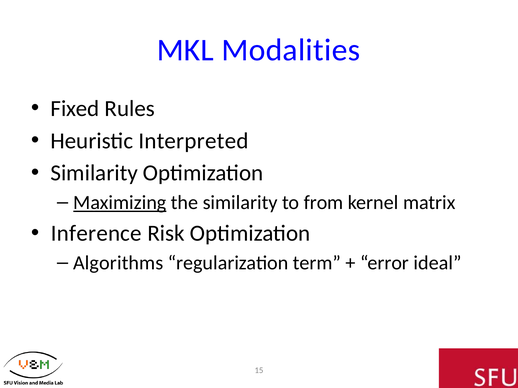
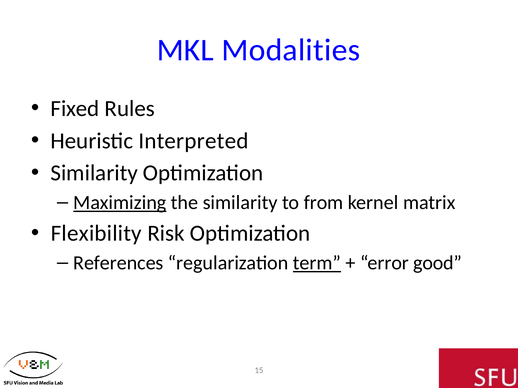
Inference: Inference -> Flexibility
Algorithms: Algorithms -> References
term underline: none -> present
ideal: ideal -> good
